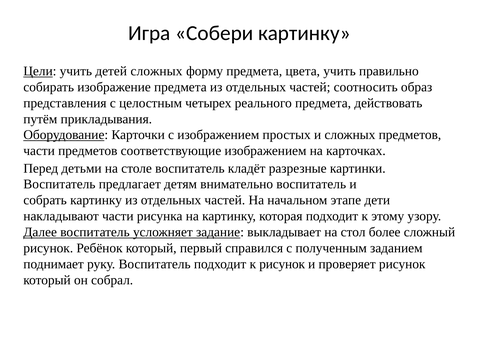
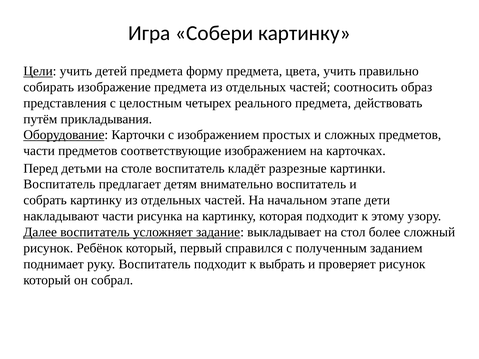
детей сложных: сложных -> предмета
к рисунок: рисунок -> выбрать
